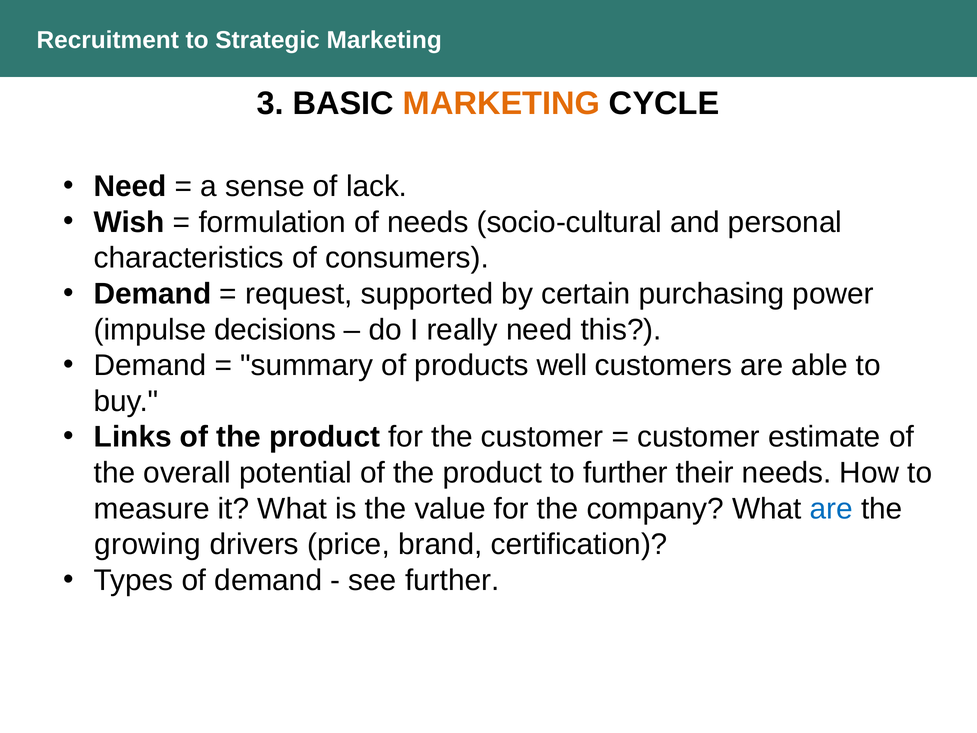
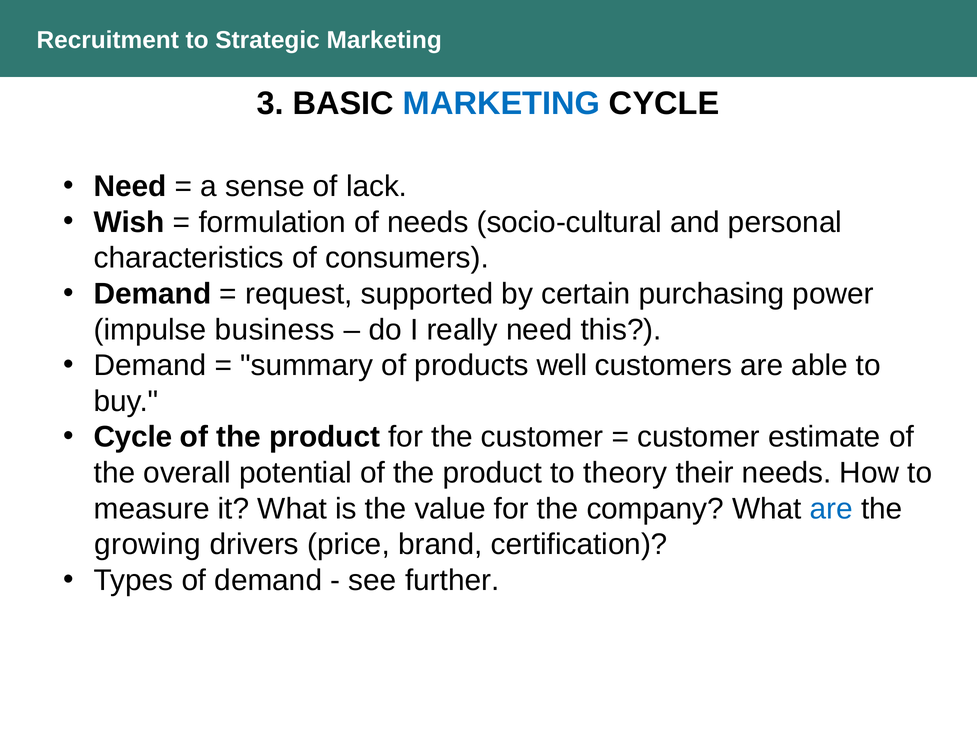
MARKETING at (501, 103) colour: orange -> blue
decisions: decisions -> business
Links at (133, 437): Links -> Cycle
to further: further -> theory
